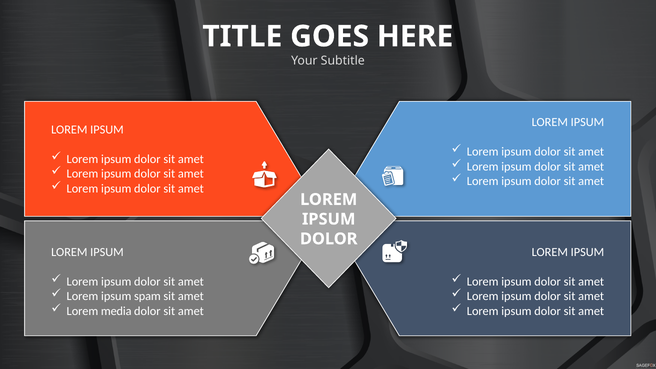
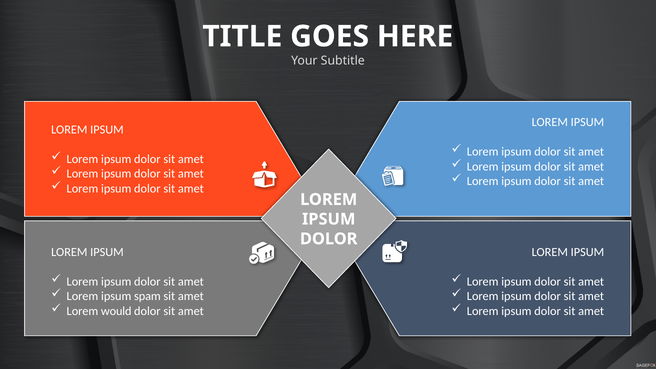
media: media -> would
